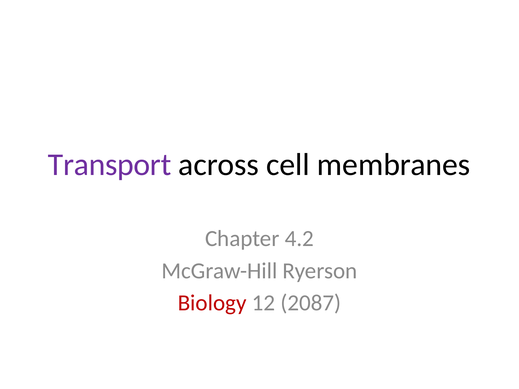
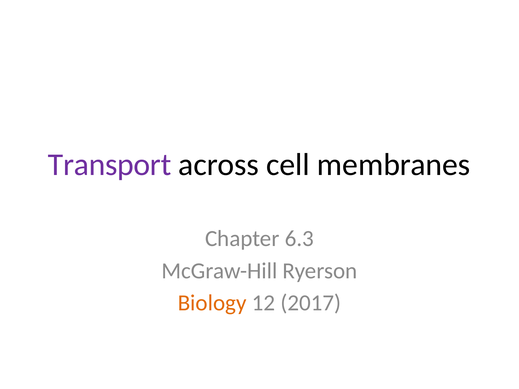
4.2: 4.2 -> 6.3
Biology colour: red -> orange
2087: 2087 -> 2017
